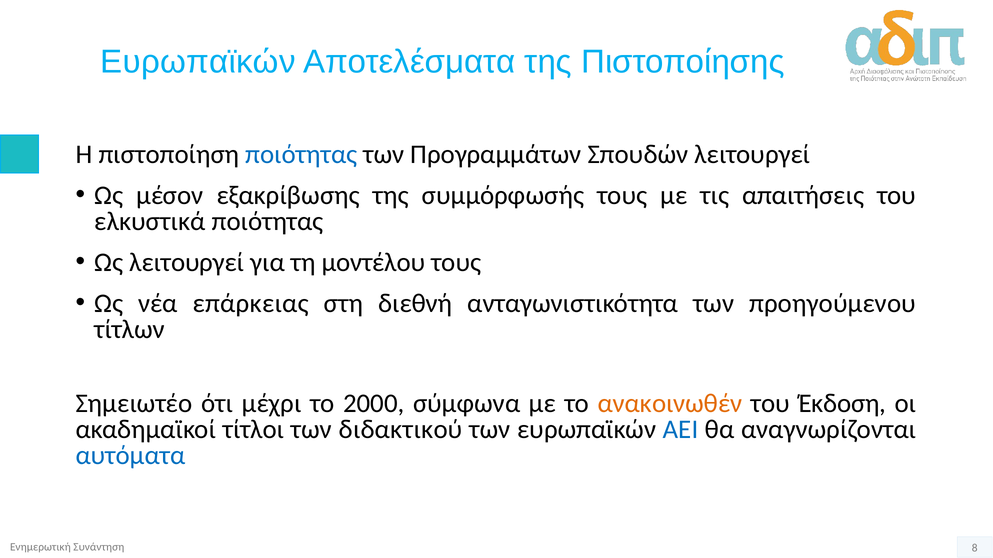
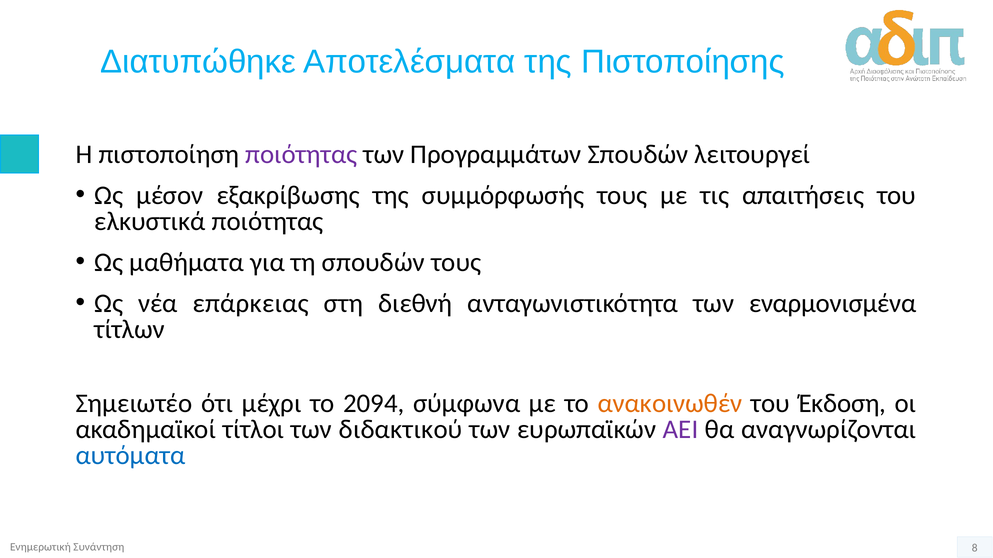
Ευρωπαϊκών at (198, 62): Ευρωπαϊκών -> Διατυπώθηκε
ποιότητας at (301, 155) colour: blue -> purple
Ως λειτουργεί: λειτουργεί -> μαθήματα
τη μοντέλου: μοντέλου -> σπουδών
προηγούμενου: προηγούμενου -> εναρμονισμένα
2000: 2000 -> 2094
ΑΕΙ colour: blue -> purple
